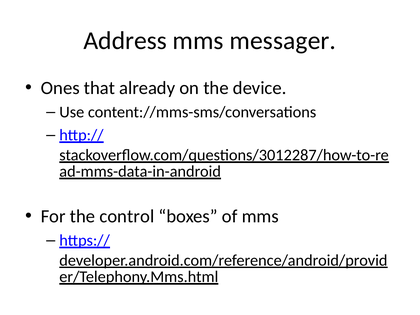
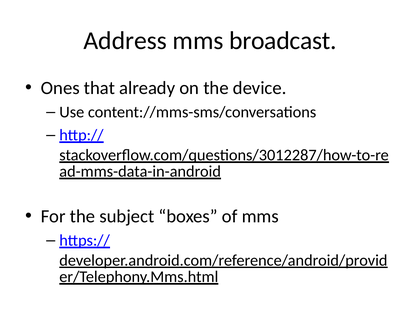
messager: messager -> broadcast
control: control -> subject
